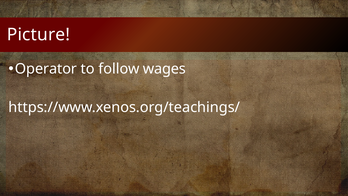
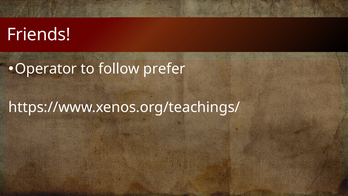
Picture: Picture -> Friends
wages: wages -> prefer
